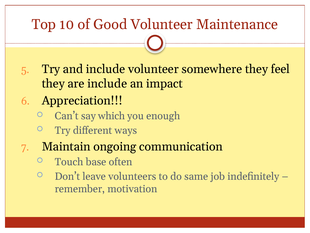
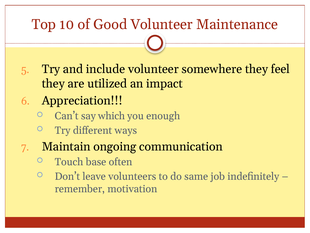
are include: include -> utilized
